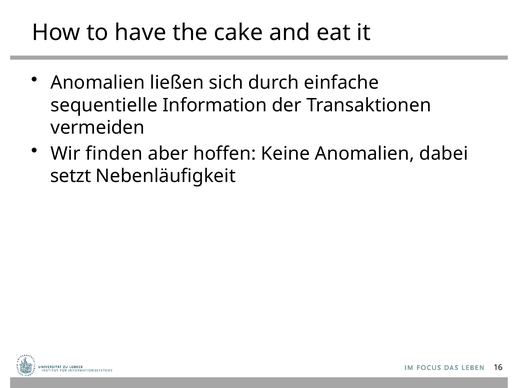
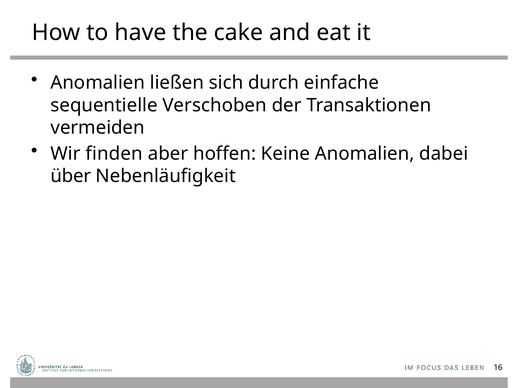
Information: Information -> Verschoben
setzt: setzt -> über
